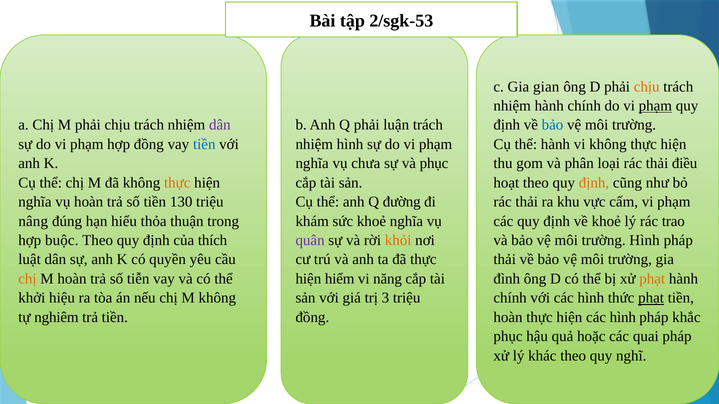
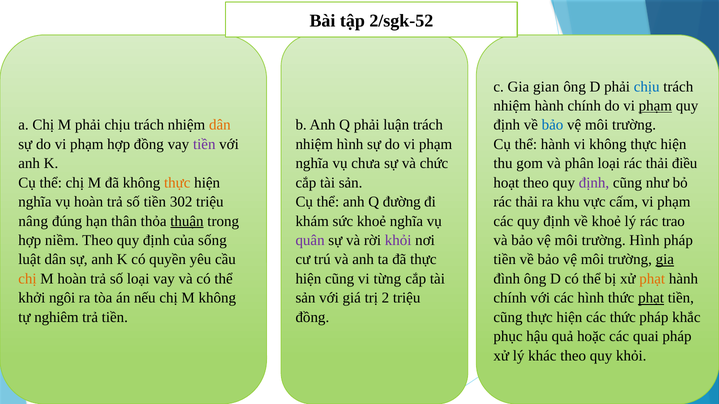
2/sgk-53: 2/sgk-53 -> 2/sgk-52
chịu at (647, 87) colour: orange -> blue
dân at (220, 125) colour: purple -> orange
tiền at (204, 144) colour: blue -> purple
và phục: phục -> chức
định at (594, 183) colour: orange -> purple
130: 130 -> 302
hiểu: hiểu -> thân
thuận underline: none -> present
buộc: buộc -> niềm
thích: thích -> sống
khỏi at (398, 241) colour: orange -> purple
thải at (505, 260): thải -> tiền
gia at (665, 260) underline: none -> present
số tiễn: tiễn -> loại
hiện hiểm: hiểm -> cũng
năng: năng -> từng
hiệu: hiệu -> ngôi
3: 3 -> 2
hoàn at (508, 317): hoàn -> cũng
hiện các hình: hình -> thức
quy nghĩ: nghĩ -> khỏi
